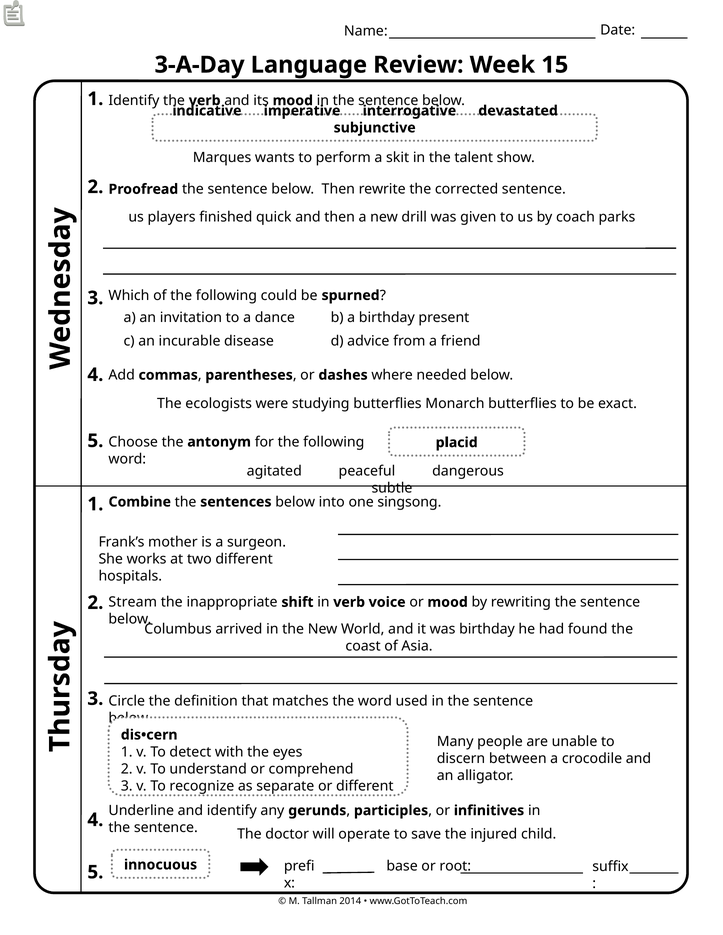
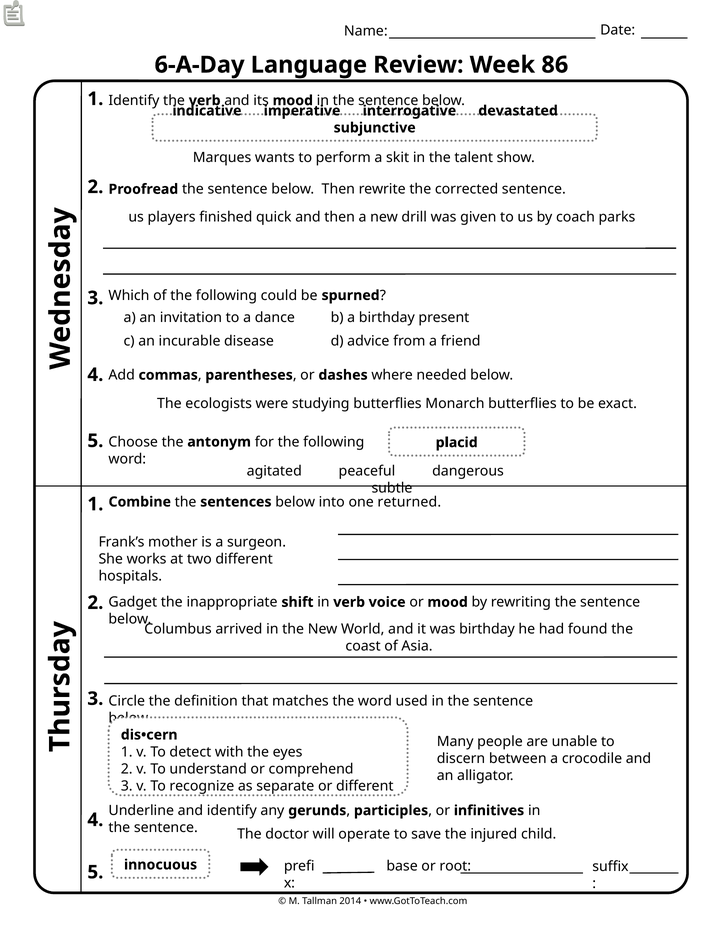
3-A-Day: 3-A-Day -> 6-A-Day
15: 15 -> 86
singsong: singsong -> returned
Stream: Stream -> Gadget
